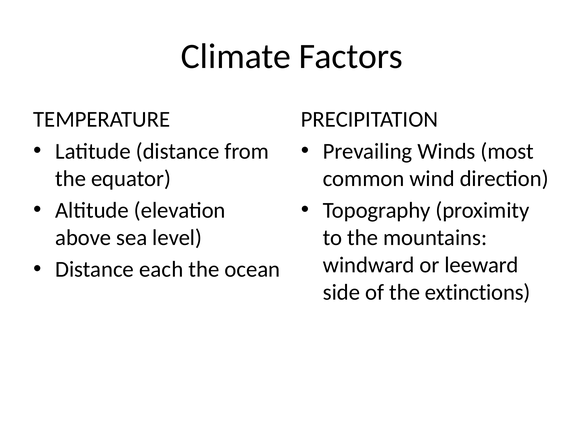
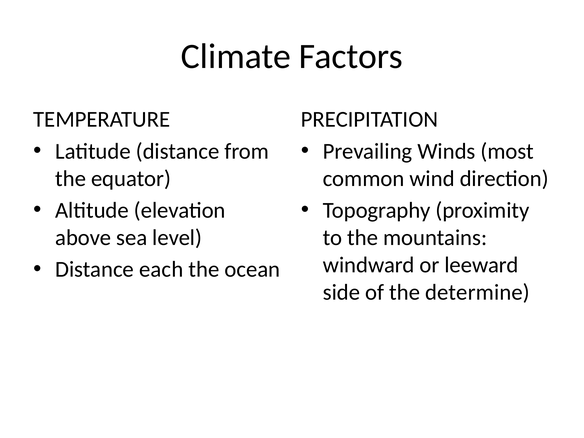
extinctions: extinctions -> determine
